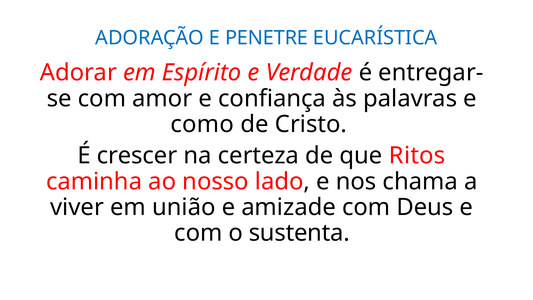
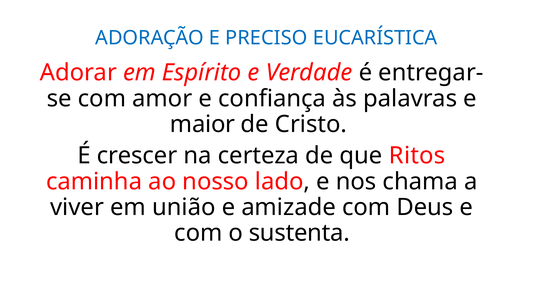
PENETRE: PENETRE -> PRECISO
como: como -> maior
